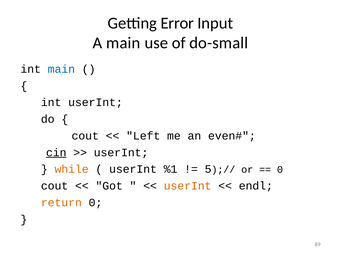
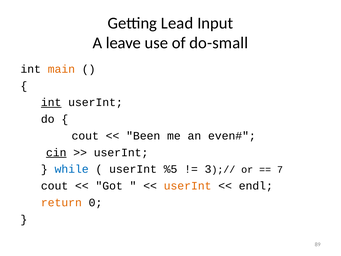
Error: Error -> Lead
A main: main -> leave
main at (61, 69) colour: blue -> orange
int at (51, 102) underline: none -> present
Left: Left -> Been
while colour: orange -> blue
%1: %1 -> %5
5: 5 -> 3
0 at (280, 170): 0 -> 7
